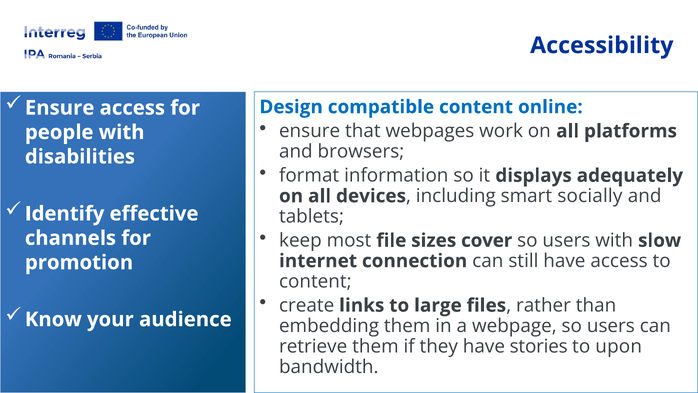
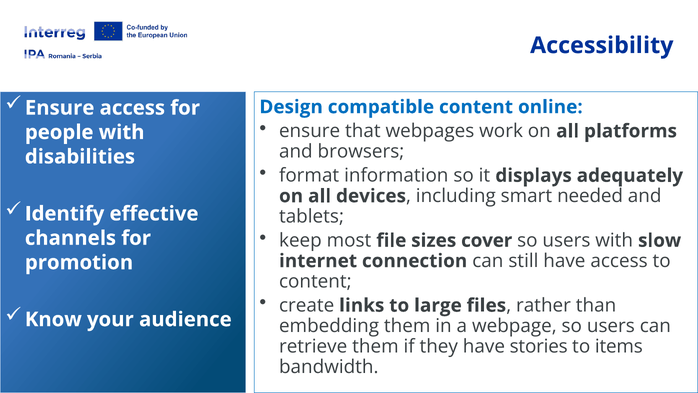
socially: socially -> needed
upon: upon -> items
